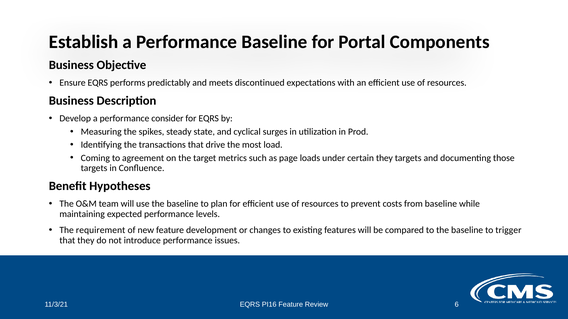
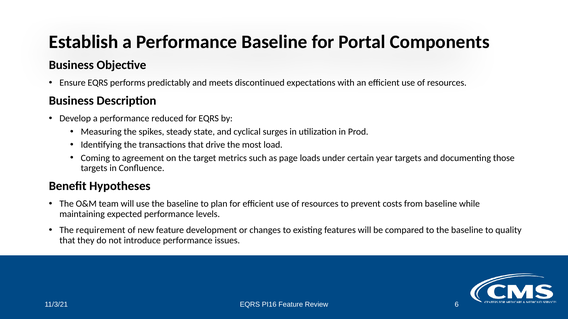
consider: consider -> reduced
certain they: they -> year
trigger: trigger -> quality
